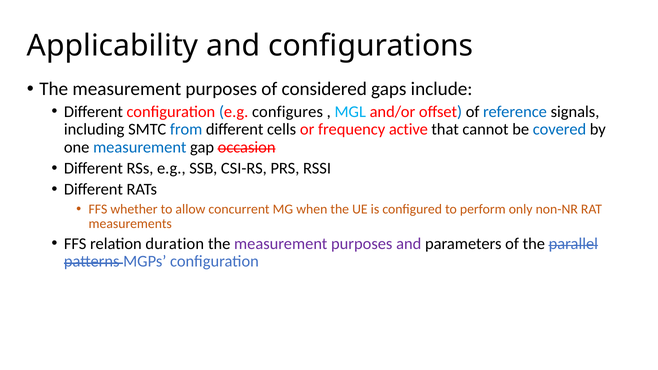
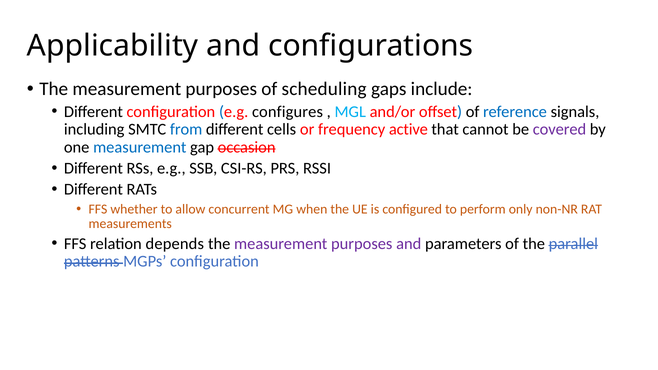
considered: considered -> scheduling
covered colour: blue -> purple
duration: duration -> depends
